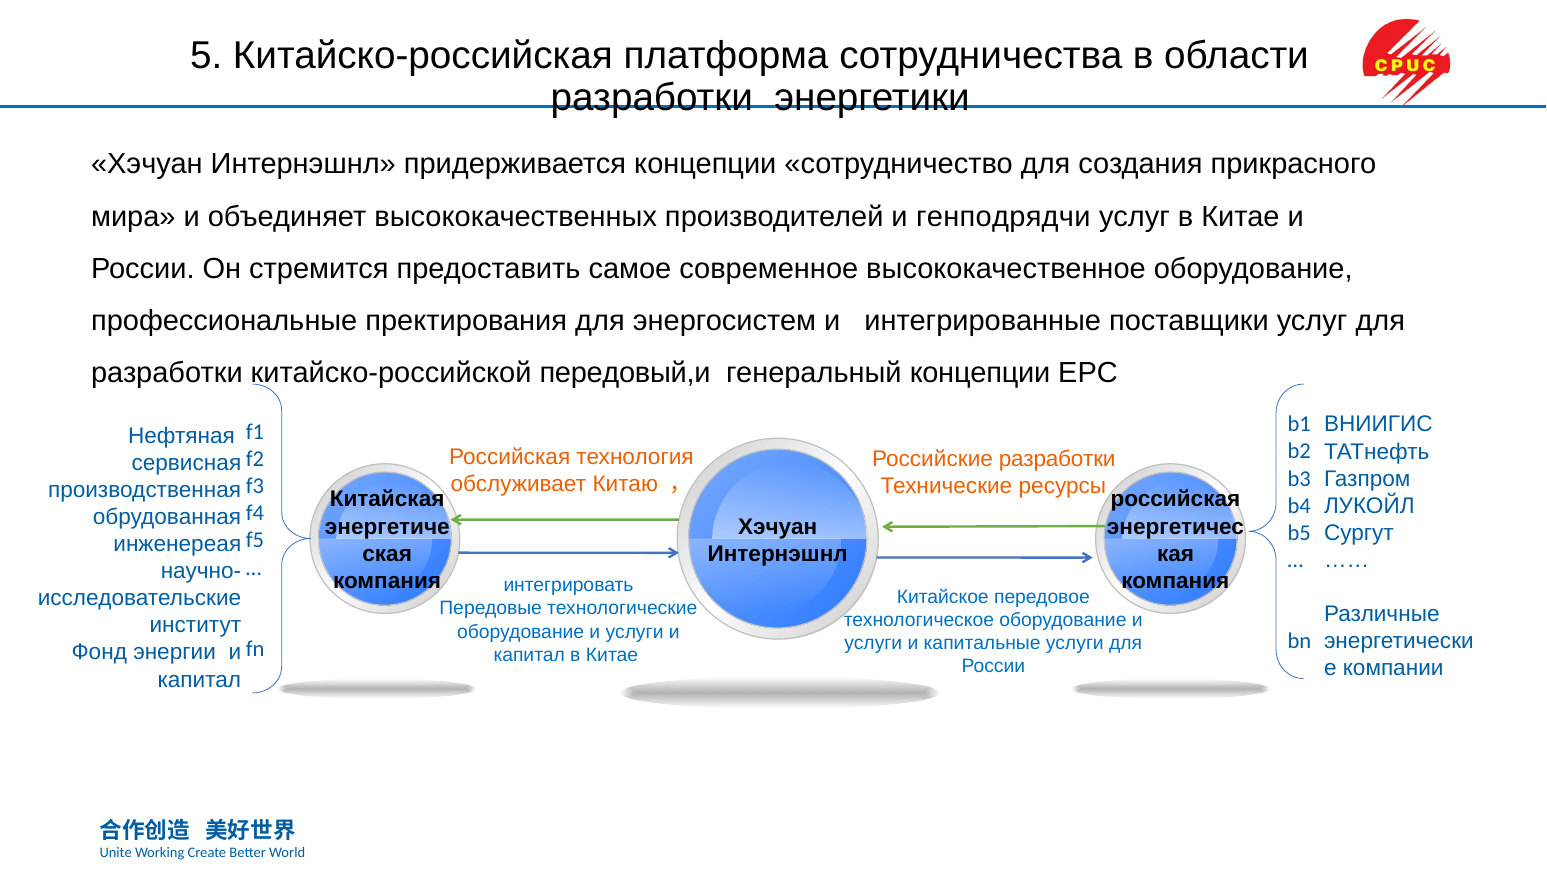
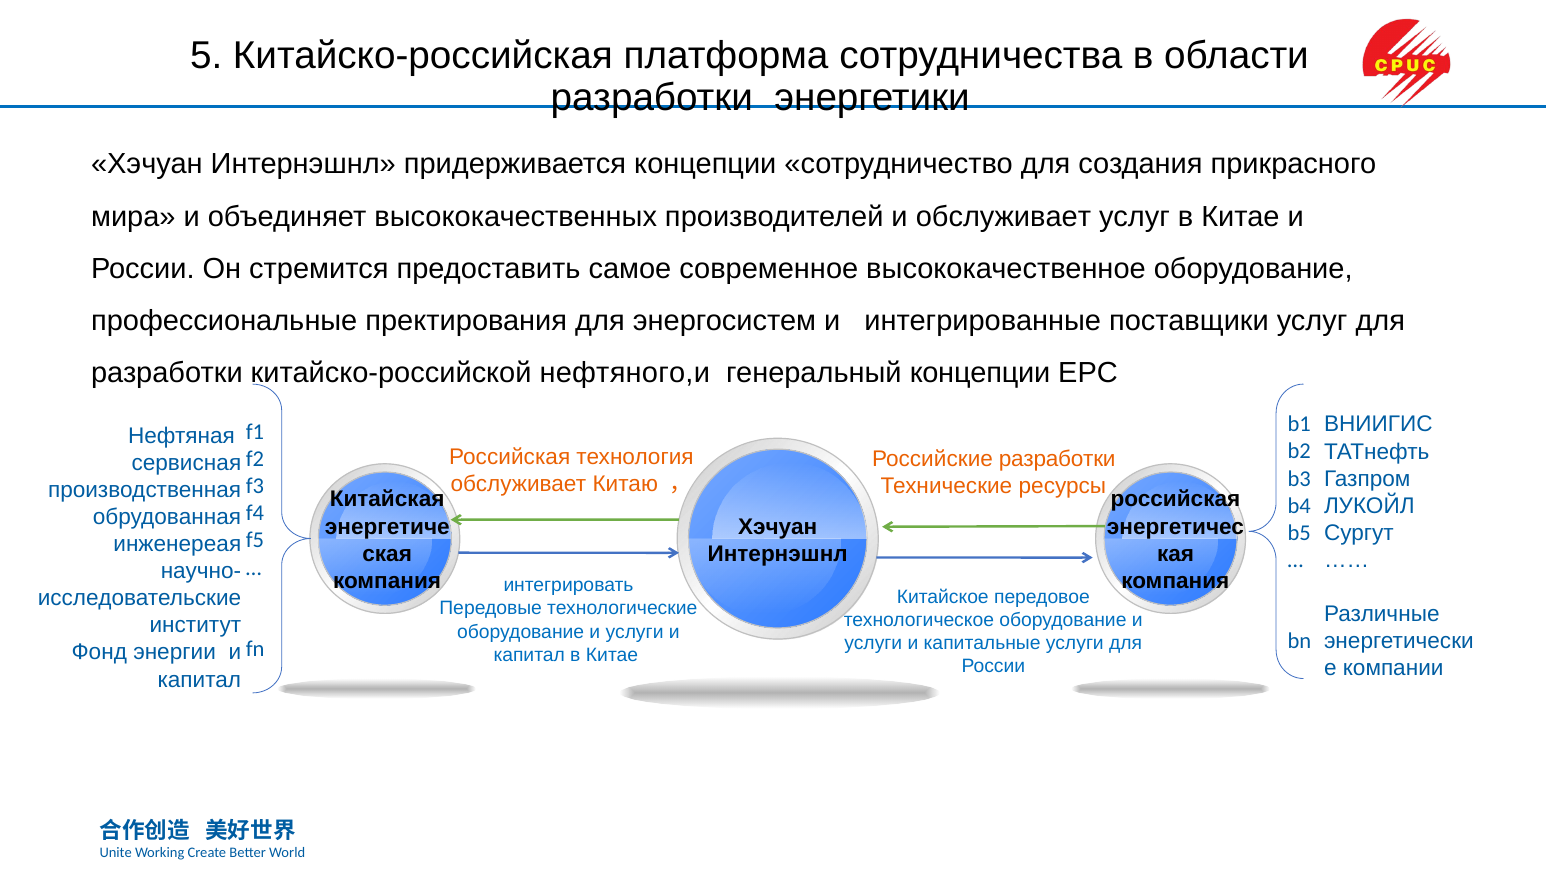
и генподрядчи: генподрядчи -> обслуживает
передовый,и: передовый,и -> нефтяного,и
